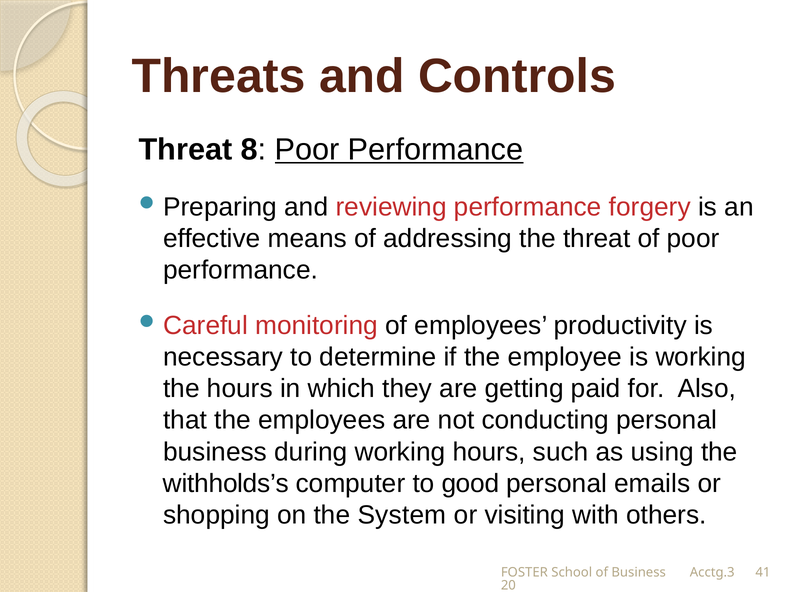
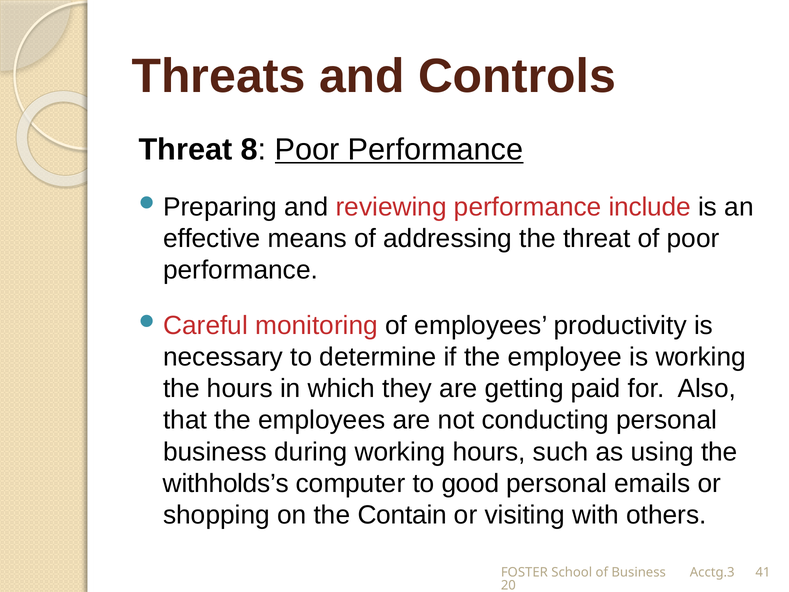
forgery: forgery -> include
System: System -> Contain
